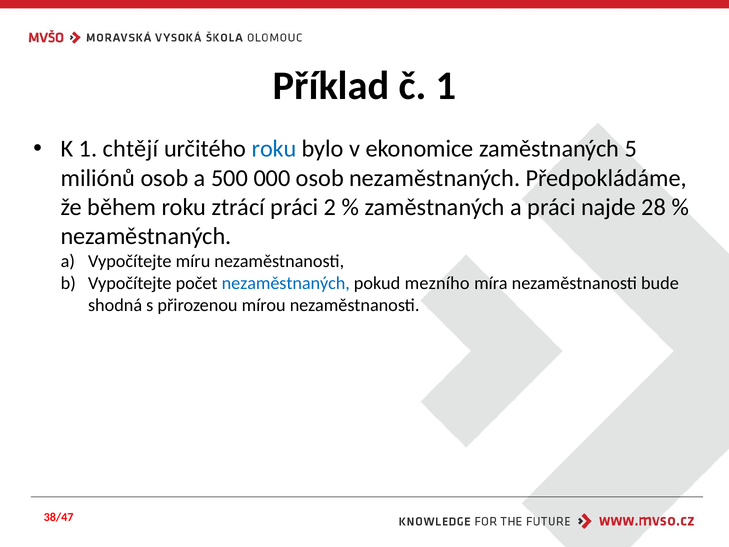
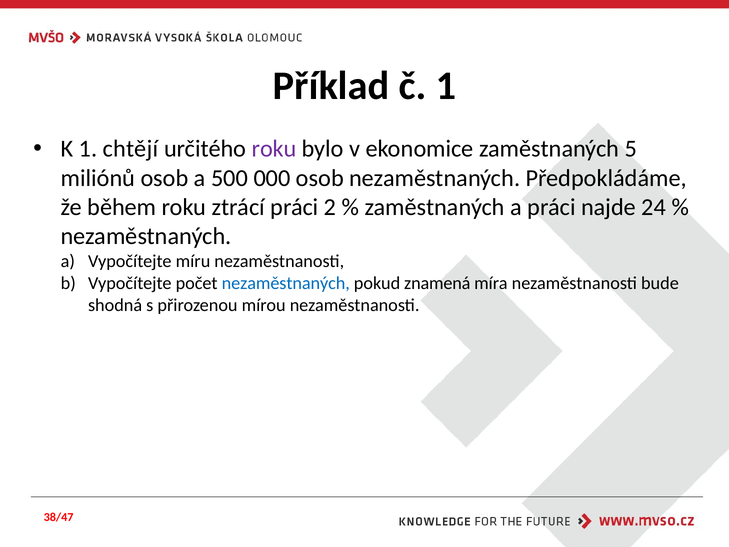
roku at (274, 149) colour: blue -> purple
28: 28 -> 24
mezního: mezního -> znamená
